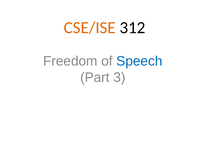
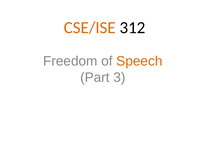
Speech colour: blue -> orange
